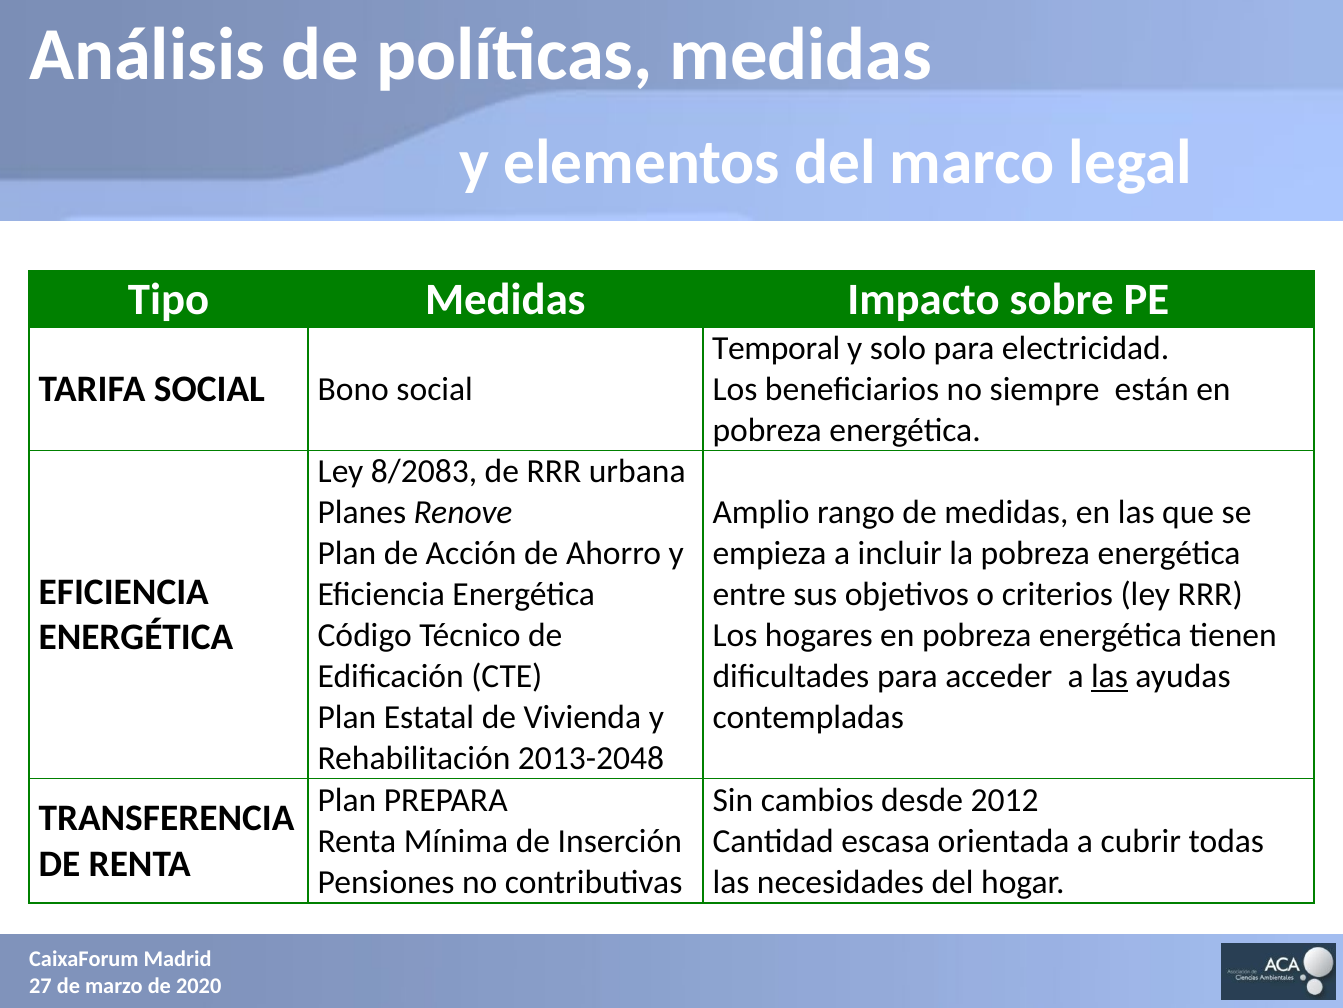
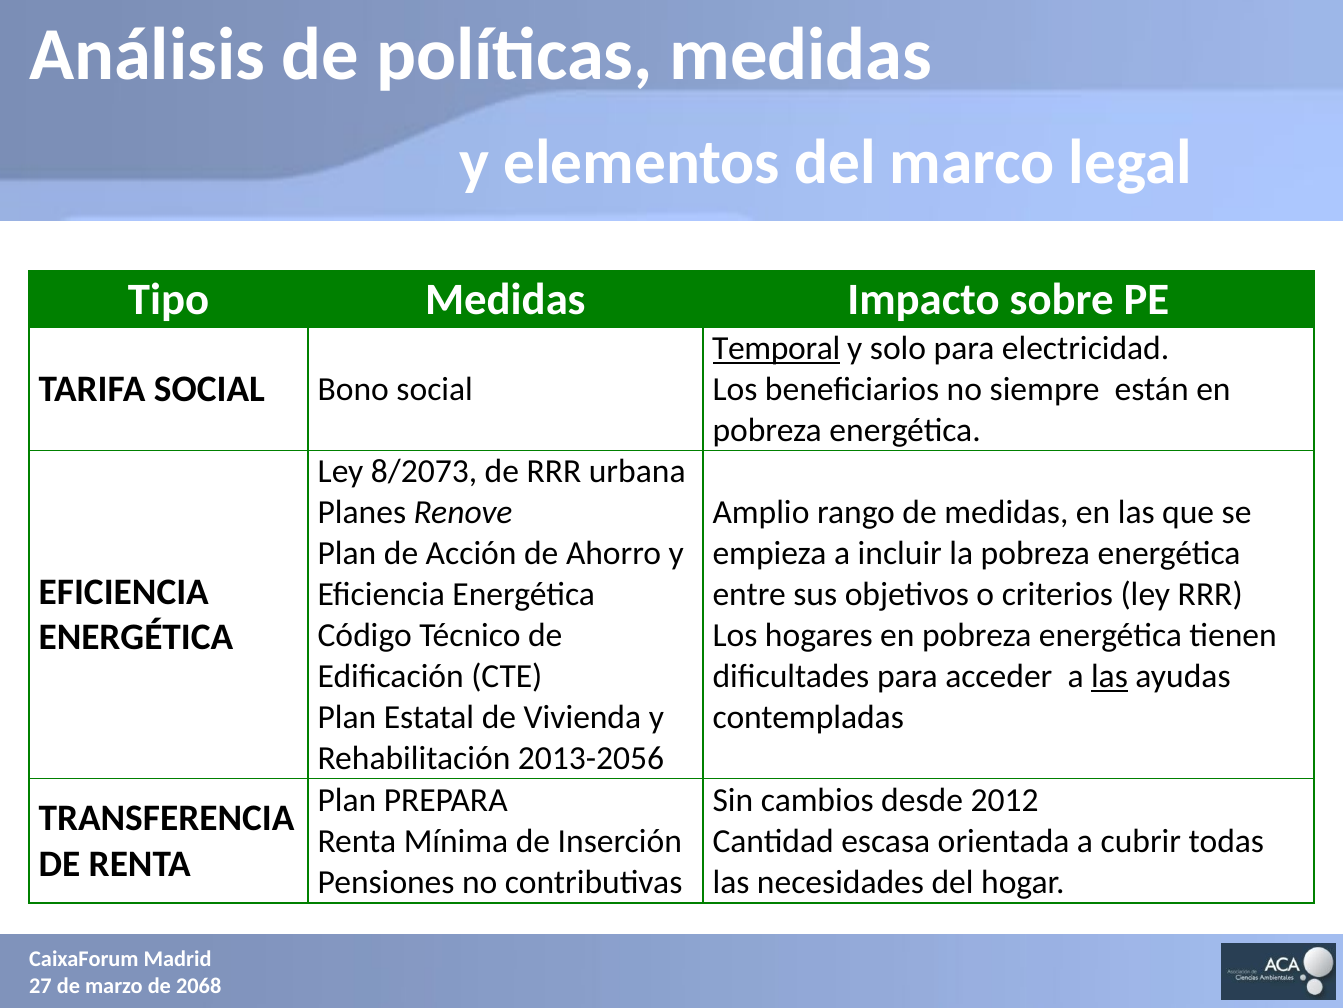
Temporal underline: none -> present
8/2083: 8/2083 -> 8/2073
2013-2048: 2013-2048 -> 2013-2056
2020: 2020 -> 2068
